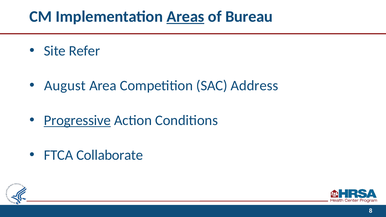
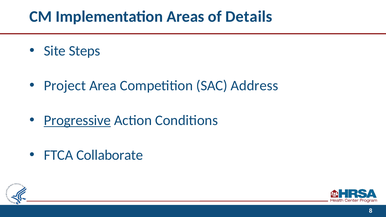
Areas underline: present -> none
Bureau: Bureau -> Details
Refer: Refer -> Steps
August: August -> Project
